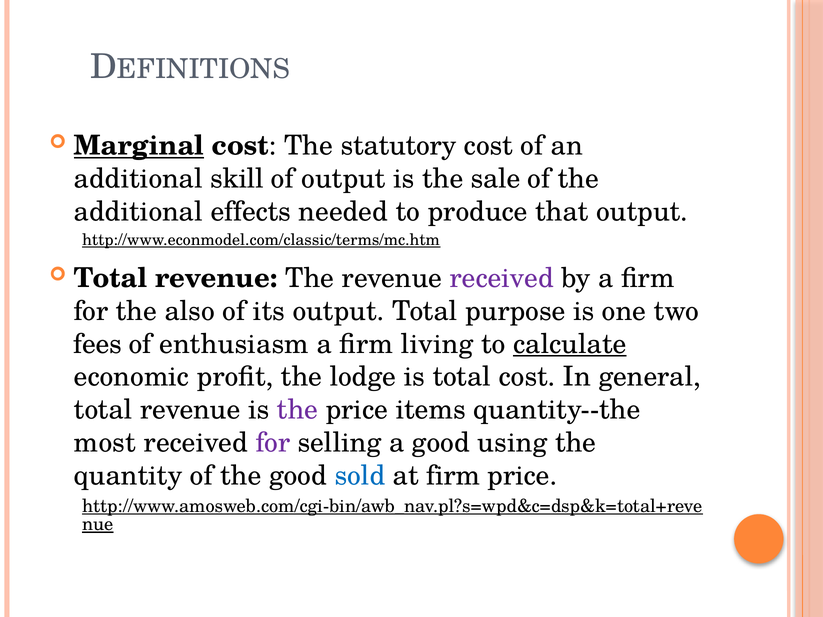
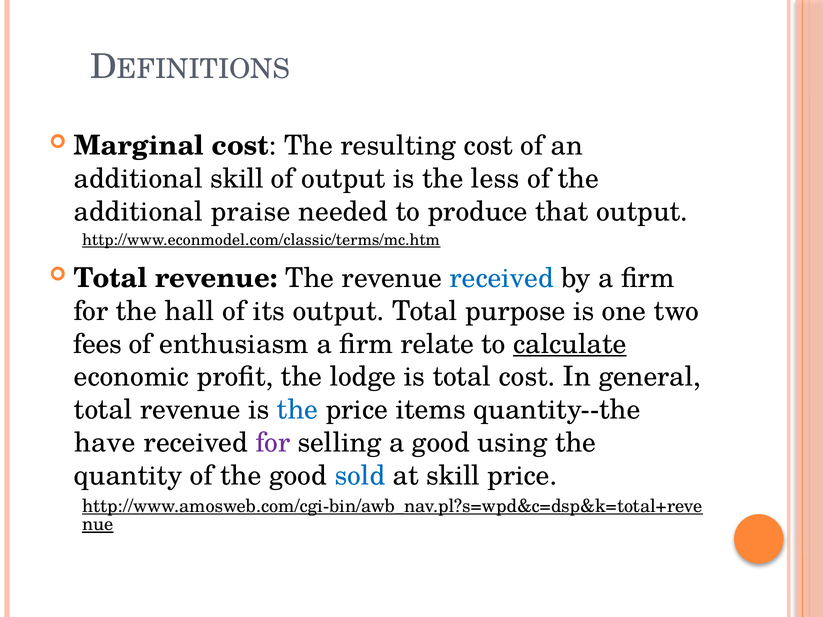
Marginal underline: present -> none
statutory: statutory -> resulting
sale: sale -> less
effects: effects -> praise
received at (502, 278) colour: purple -> blue
also: also -> hall
living: living -> relate
the at (297, 410) colour: purple -> blue
most: most -> have
at firm: firm -> skill
